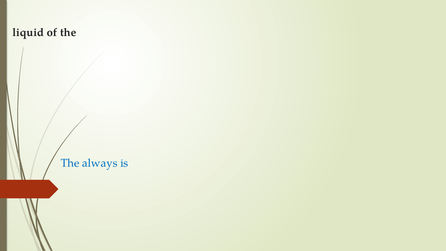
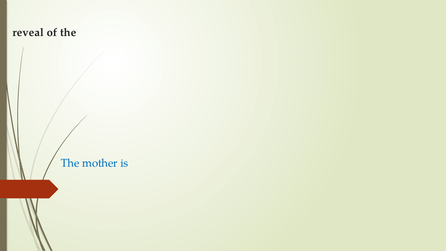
liquid: liquid -> reveal
always: always -> mother
